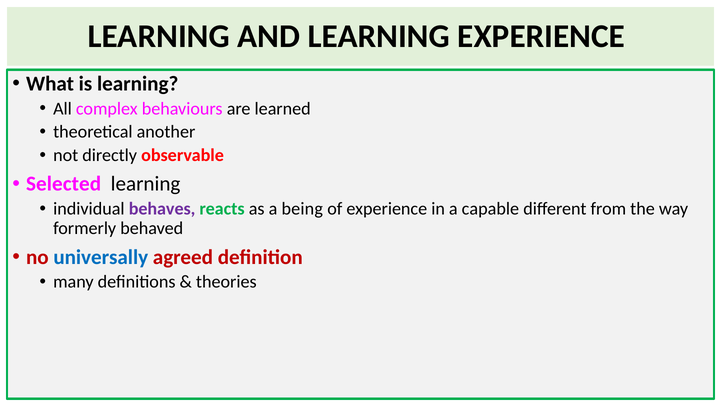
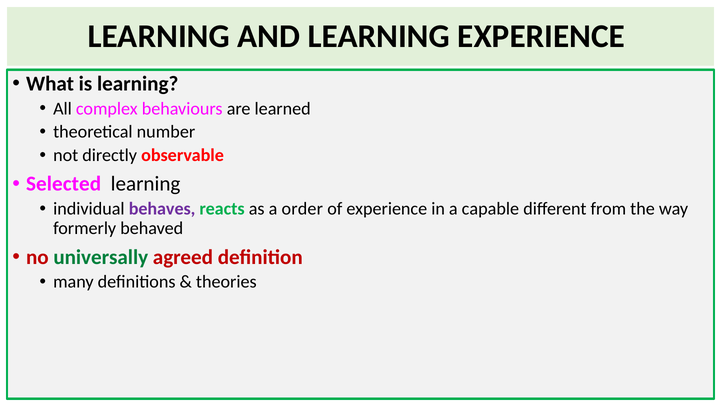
another: another -> number
being: being -> order
universally colour: blue -> green
